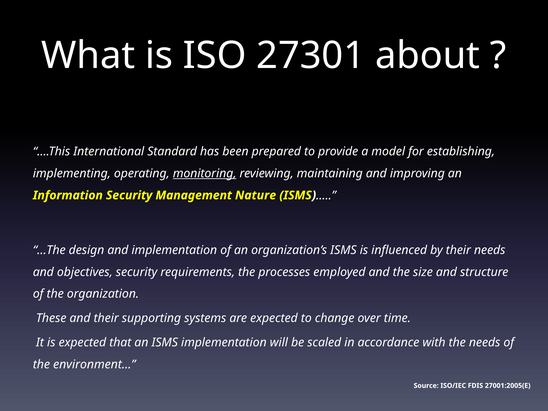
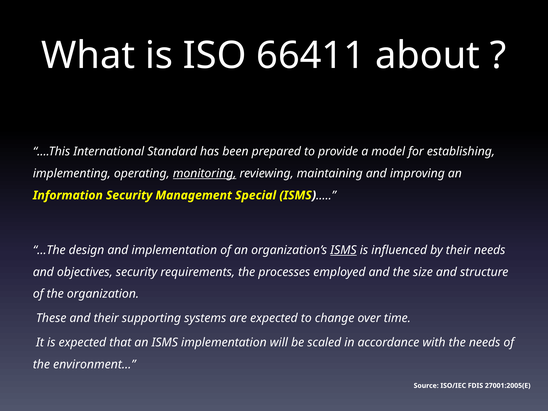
27301: 27301 -> 66411
Nature: Nature -> Special
ISMS at (343, 250) underline: none -> present
